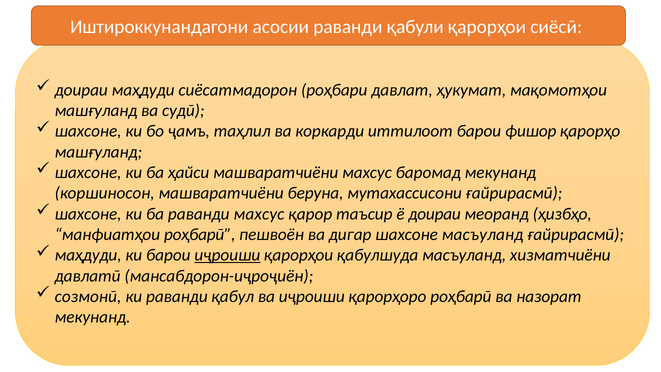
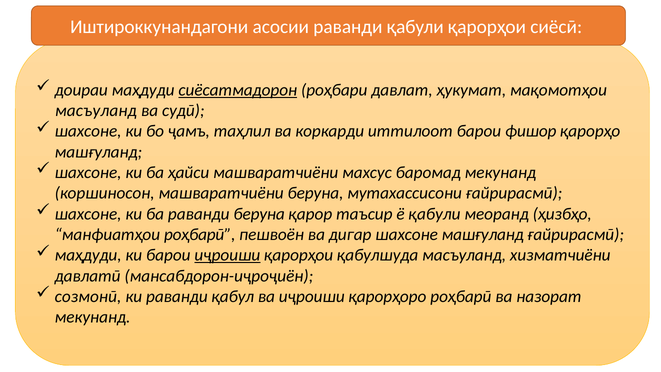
сиёсатмадорон underline: none -> present
машғуланд at (96, 111): машғуланд -> масъуланд
раванди махсус: махсус -> беруна
ё доираи: доираи -> қабули
шахсоне масъуланд: масъуланд -> машғуланд
